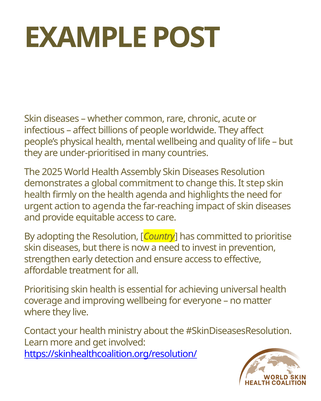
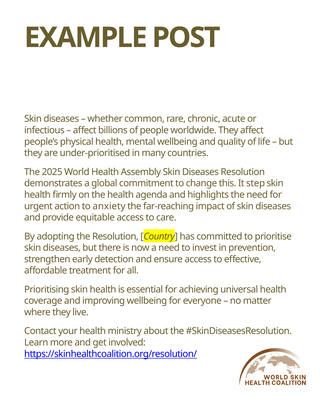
to agenda: agenda -> anxiety
